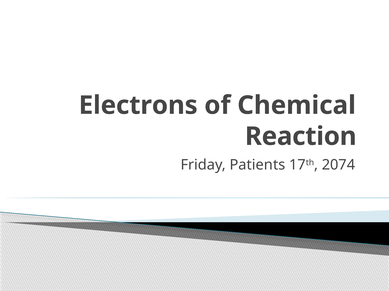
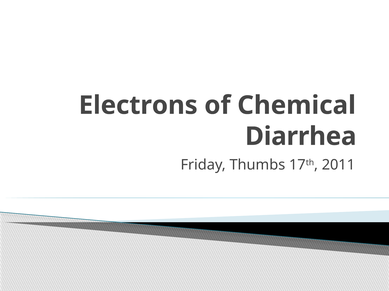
Reaction: Reaction -> Diarrhea
Patients: Patients -> Thumbs
2074: 2074 -> 2011
